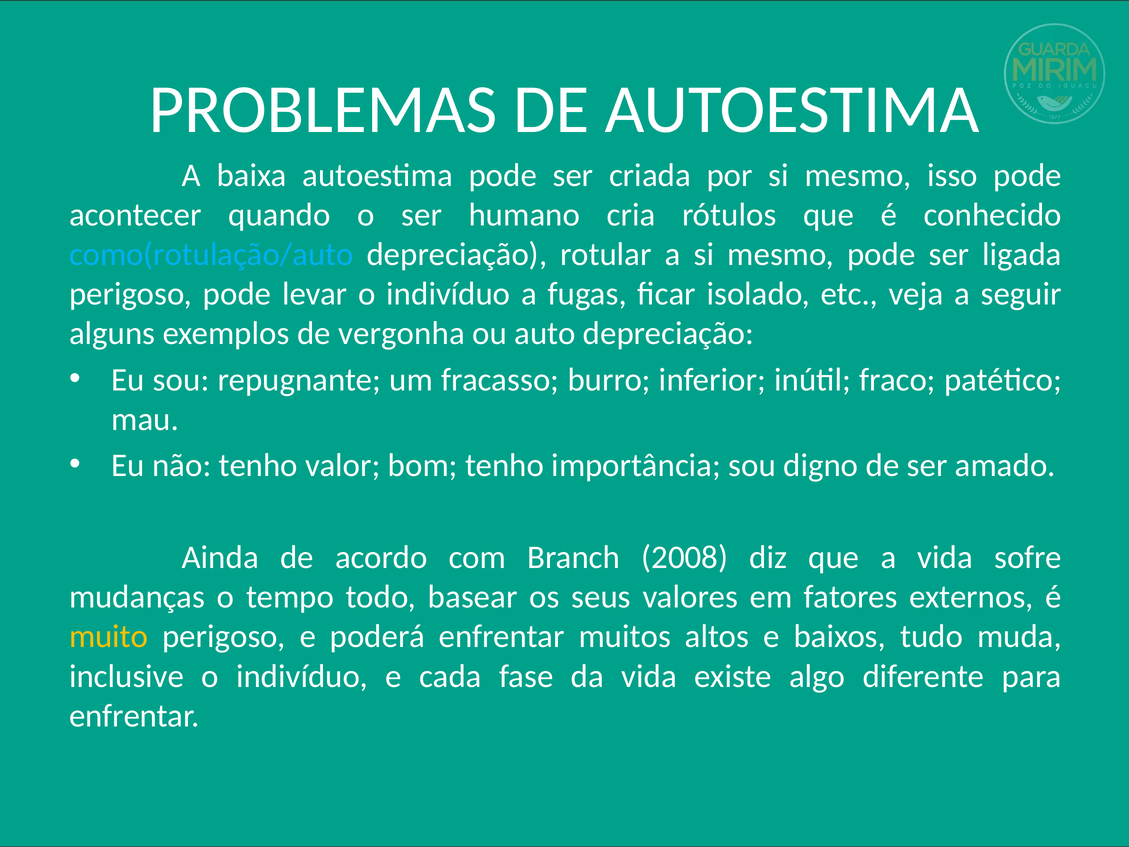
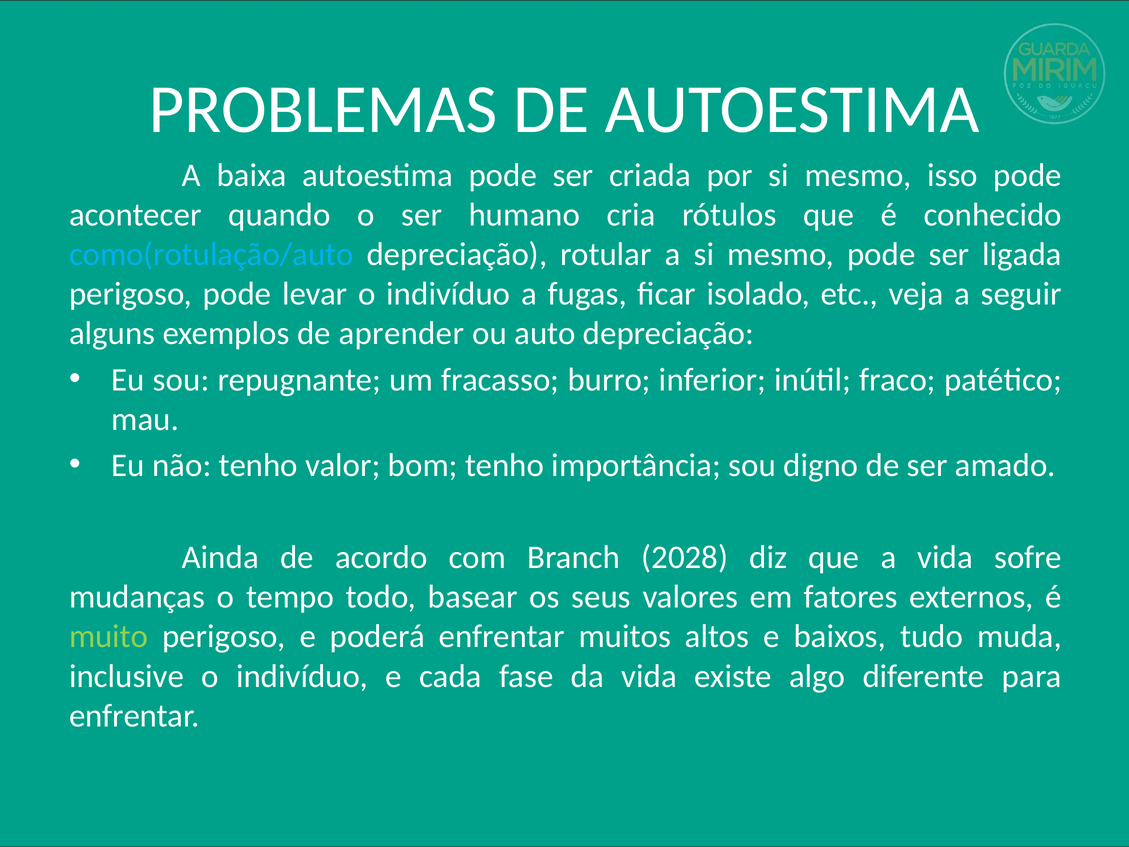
vergonha: vergonha -> aprender
2008: 2008 -> 2028
muito colour: yellow -> light green
